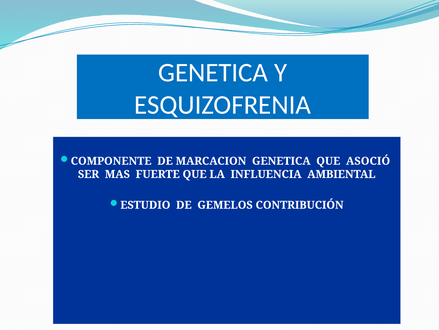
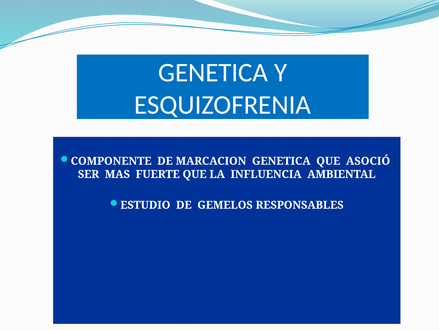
CONTRIBUCIÓN: CONTRIBUCIÓN -> RESPONSABLES
